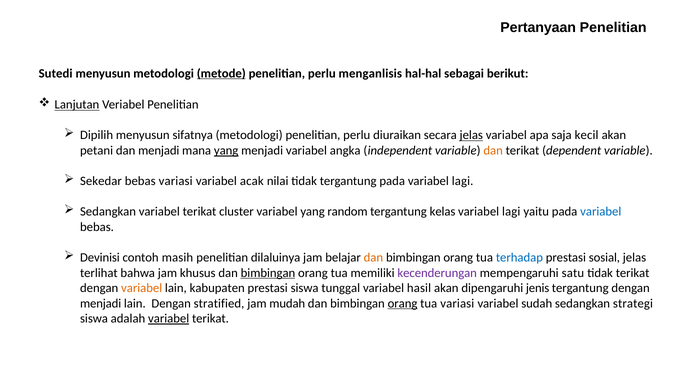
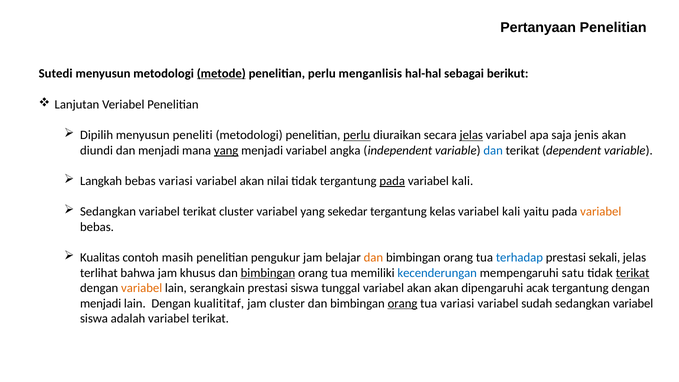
Lanjutan underline: present -> none
sifatnya: sifatnya -> peneliti
perlu at (357, 135) underline: none -> present
kecil: kecil -> jenis
petani: petani -> diundi
dan at (493, 151) colour: orange -> blue
Sekedar: Sekedar -> Langkah
acak at (252, 181): acak -> akan
pada at (392, 181) underline: none -> present
lagi at (463, 181): lagi -> kali
random: random -> sekedar
lagi at (511, 212): lagi -> kali
variabel at (601, 212) colour: blue -> orange
Devinisi: Devinisi -> Kualitas
dilaluinya: dilaluinya -> pengukur
sosial: sosial -> sekali
kecenderungan colour: purple -> blue
terikat at (633, 273) underline: none -> present
kabupaten: kabupaten -> serangkain
hasil at (419, 288): hasil -> akan
jenis: jenis -> acak
stratified: stratified -> kualititaf
jam mudah: mudah -> cluster
strategi at (633, 303): strategi -> variabel
variabel at (169, 319) underline: present -> none
